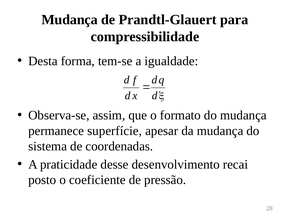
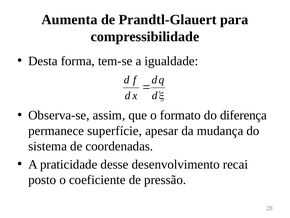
Mudança at (70, 20): Mudança -> Aumenta
do mudança: mudança -> diferença
